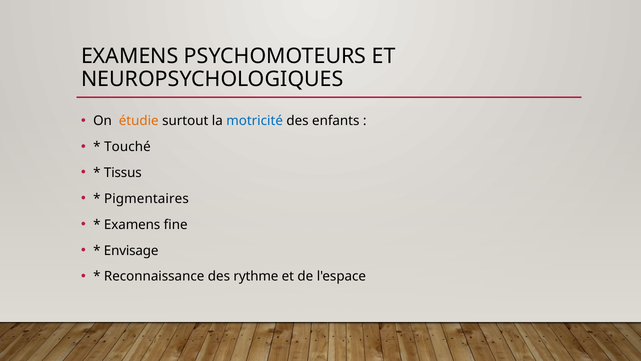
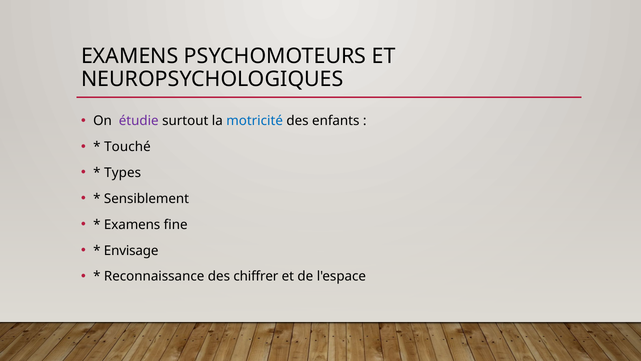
étudie colour: orange -> purple
Tissus: Tissus -> Types
Pigmentaires: Pigmentaires -> Sensiblement
rythme: rythme -> chiffrer
